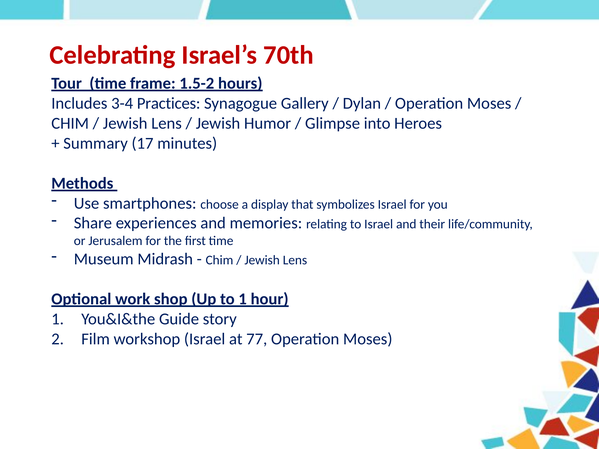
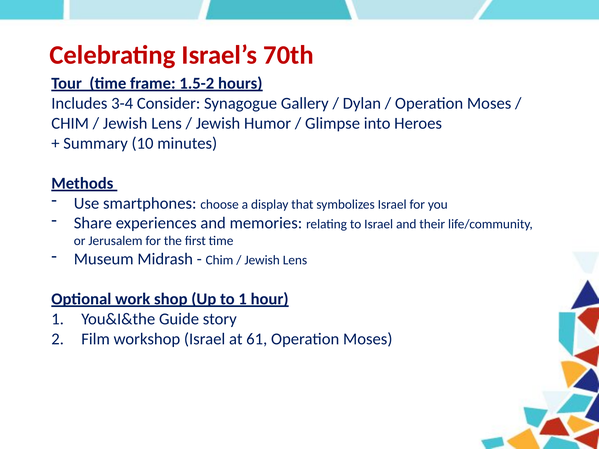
Practices: Practices -> Consider
17: 17 -> 10
77: 77 -> 61
